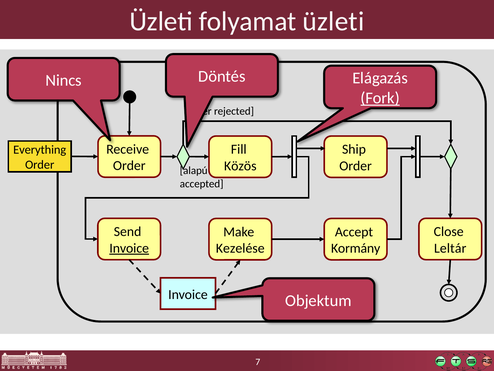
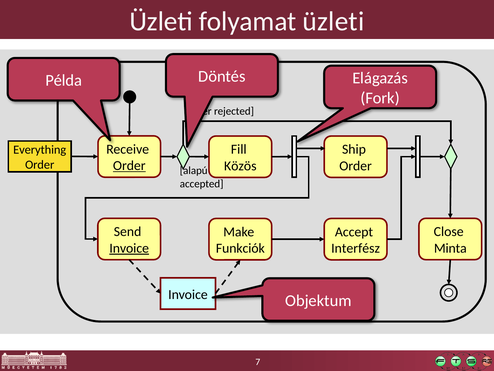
Nincs: Nincs -> Példa
Fork underline: present -> none
Order at (129, 166) underline: none -> present
Leltár: Leltár -> Minta
Kezelése: Kezelése -> Funkciók
Kormány: Kormány -> Interfész
